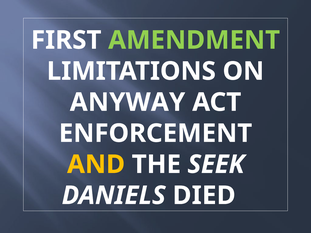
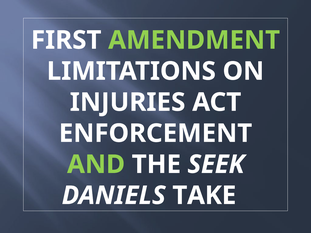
ANYWAY: ANYWAY -> INJURIES
AND colour: yellow -> light green
DIED: DIED -> TAKE
